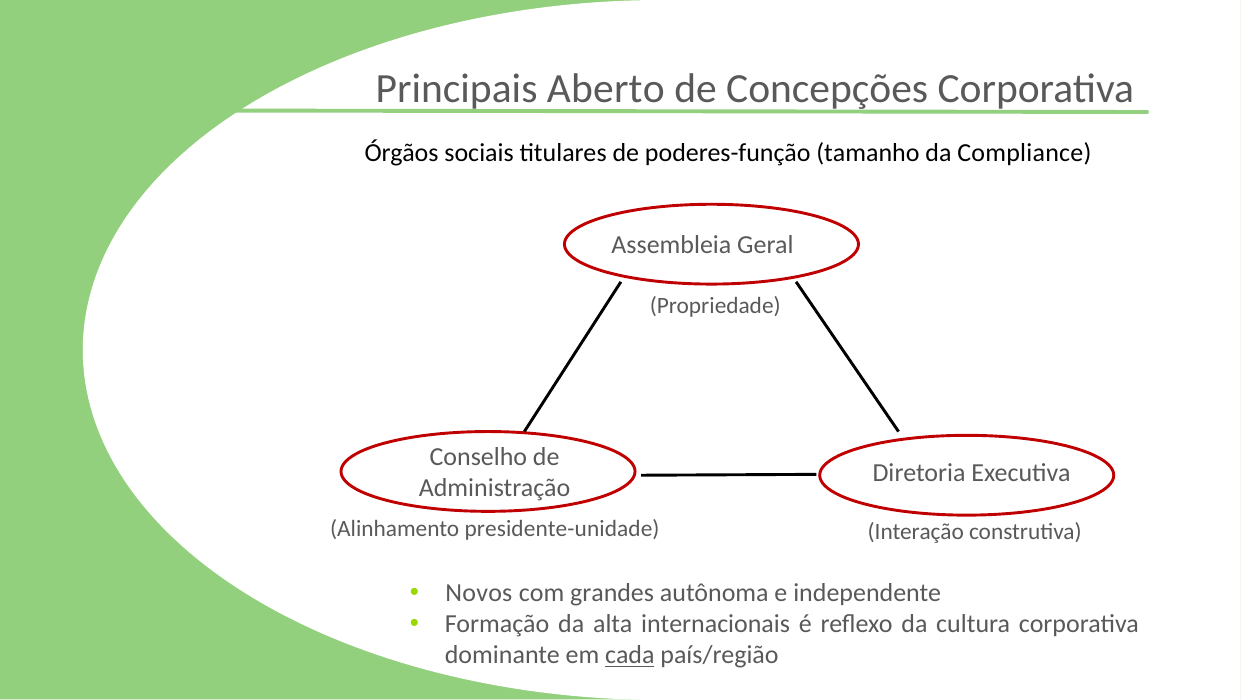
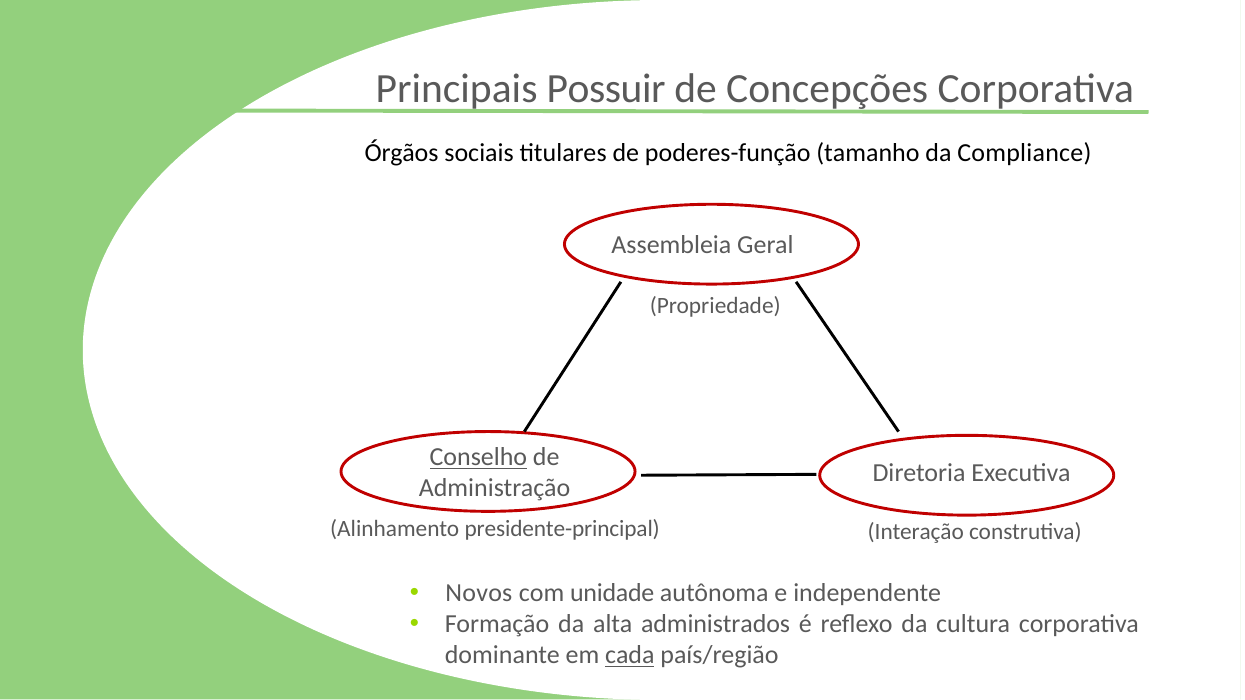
Aberto: Aberto -> Possuir
Conselho underline: none -> present
presidente-unidade: presidente-unidade -> presidente-principal
grandes: grandes -> unidade
internacionais: internacionais -> administrados
